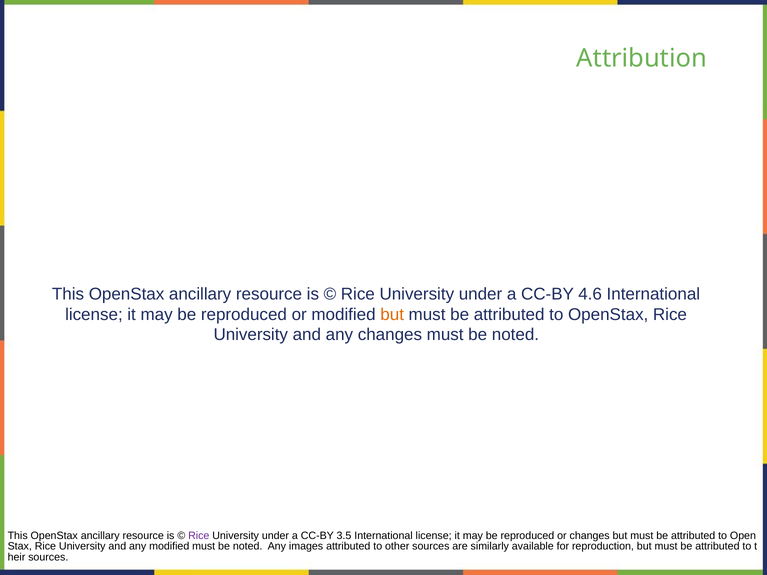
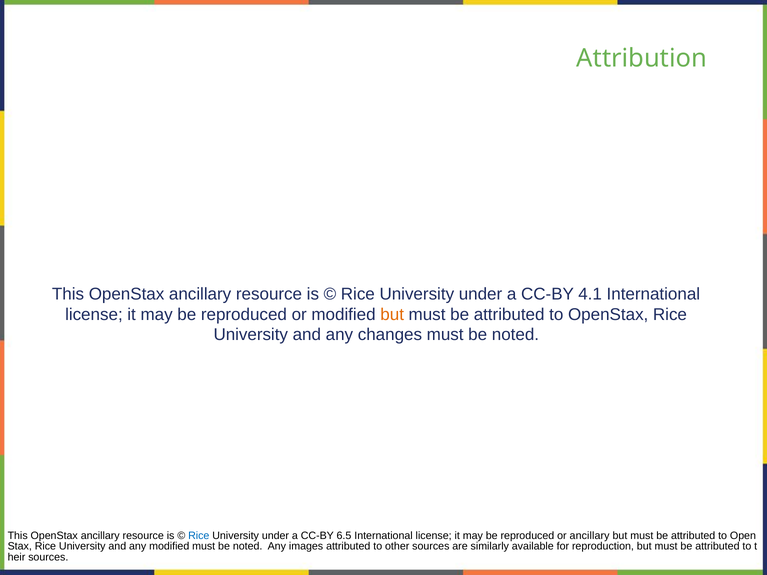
4.6: 4.6 -> 4.1
Rice at (199, 536) colour: purple -> blue
3.5: 3.5 -> 6.5
or changes: changes -> ancillary
